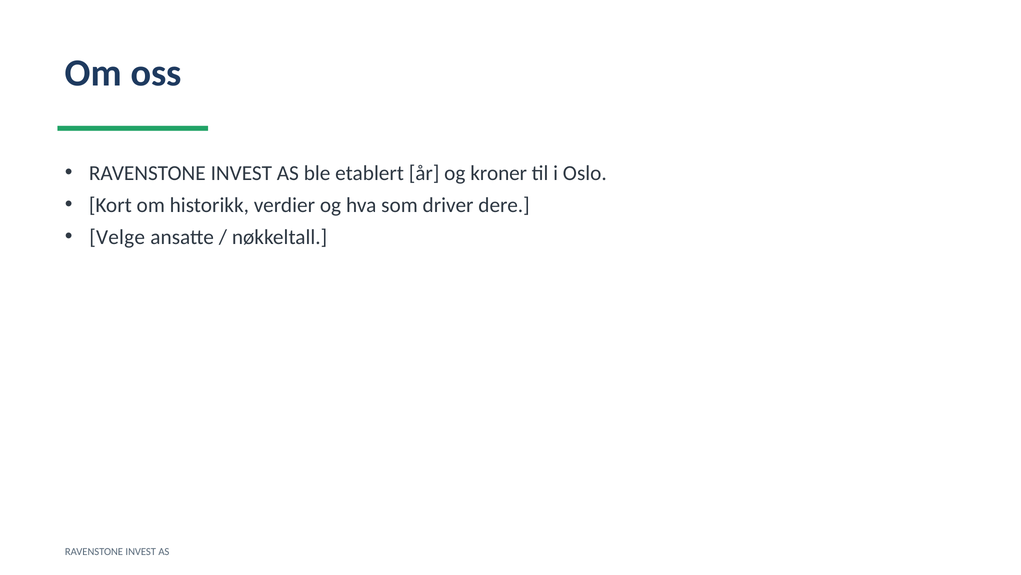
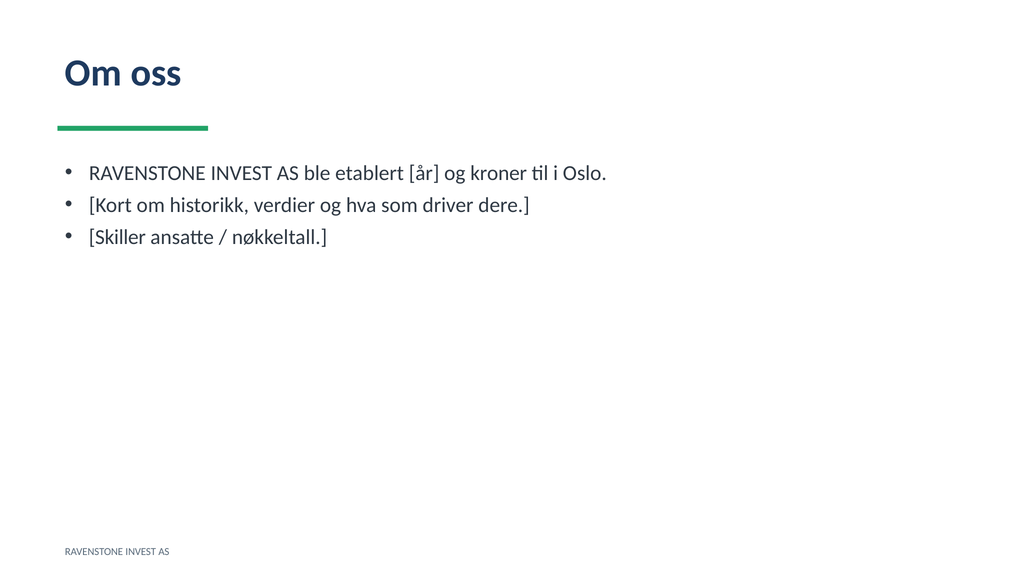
Velge: Velge -> Skiller
